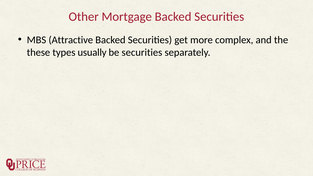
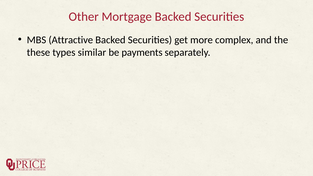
usually: usually -> similar
be securities: securities -> payments
